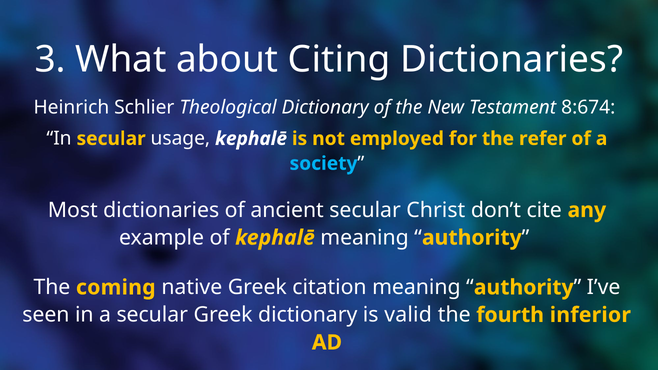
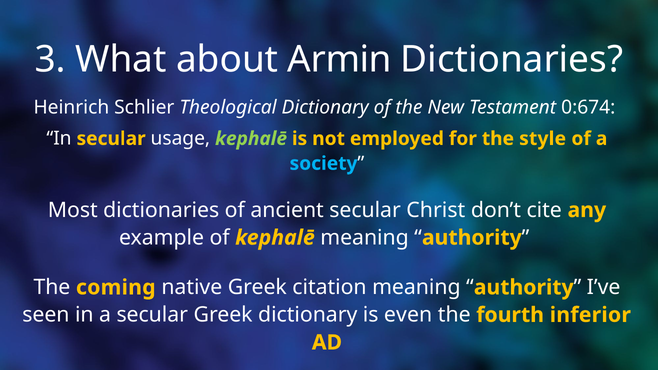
Citing: Citing -> Armin
8:674: 8:674 -> 0:674
kephalē at (251, 139) colour: white -> light green
refer: refer -> style
valid: valid -> even
